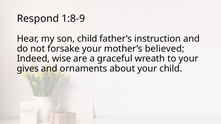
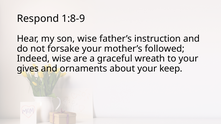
son child: child -> wise
believed: believed -> followed
your child: child -> keep
